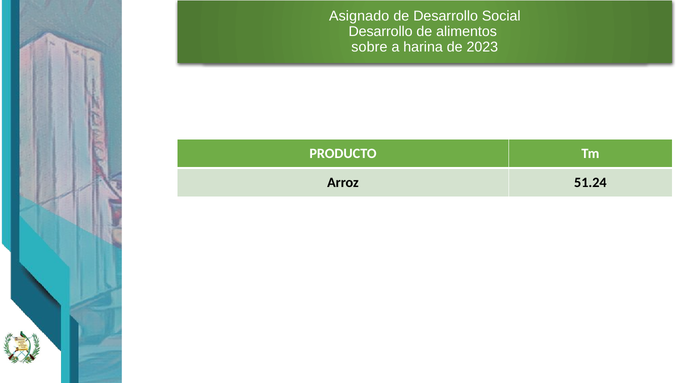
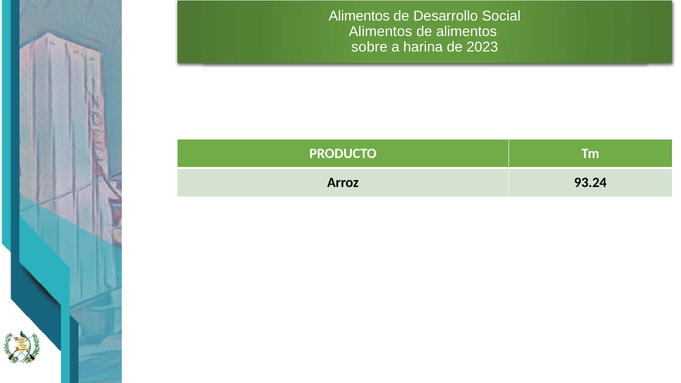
Asignado at (359, 16): Asignado -> Alimentos
Desarrollo at (381, 32): Desarrollo -> Alimentos
51.24: 51.24 -> 93.24
